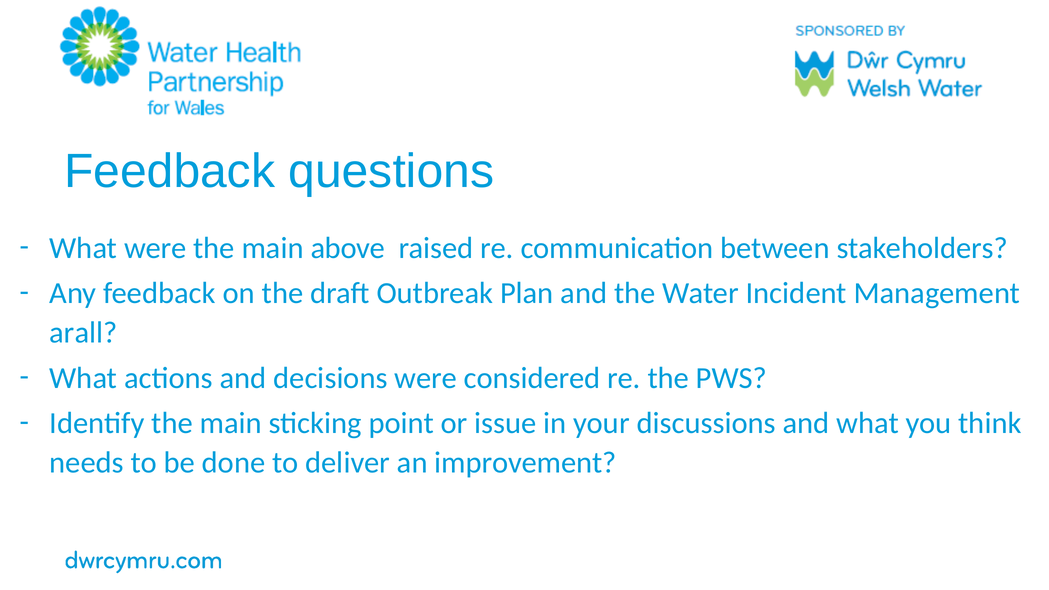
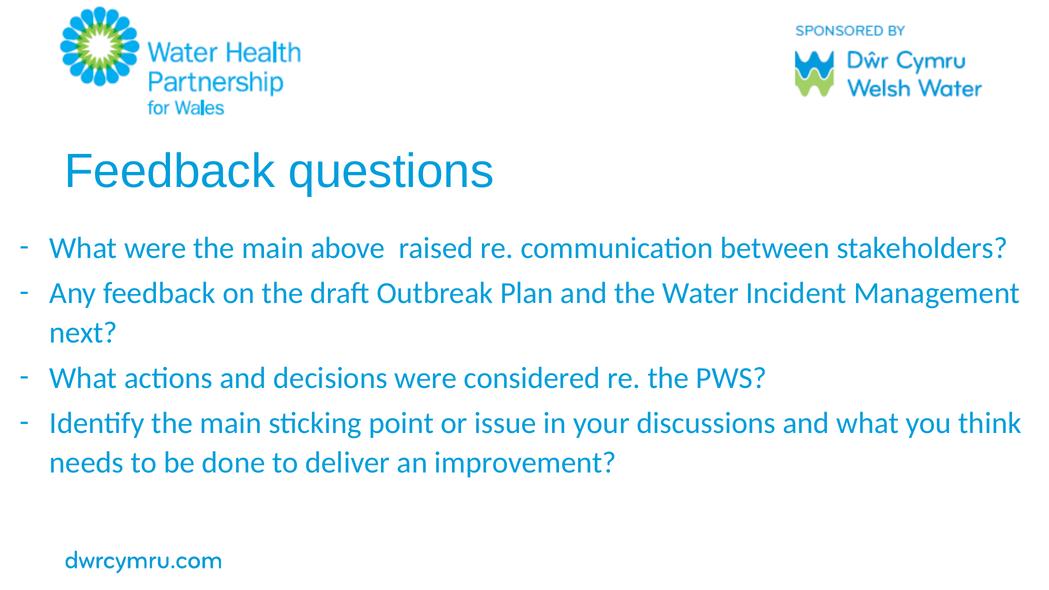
arall: arall -> next
